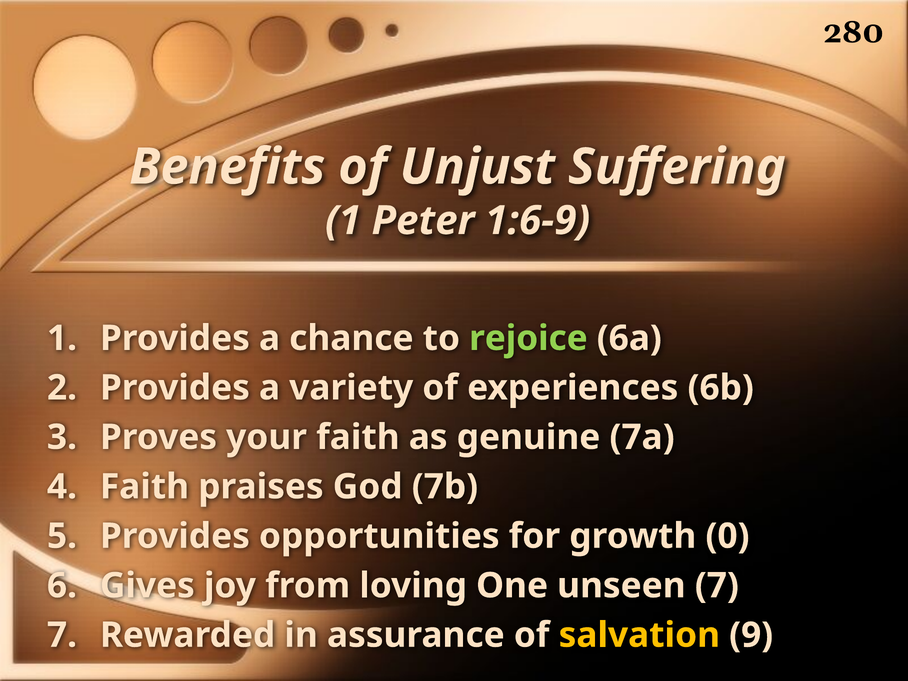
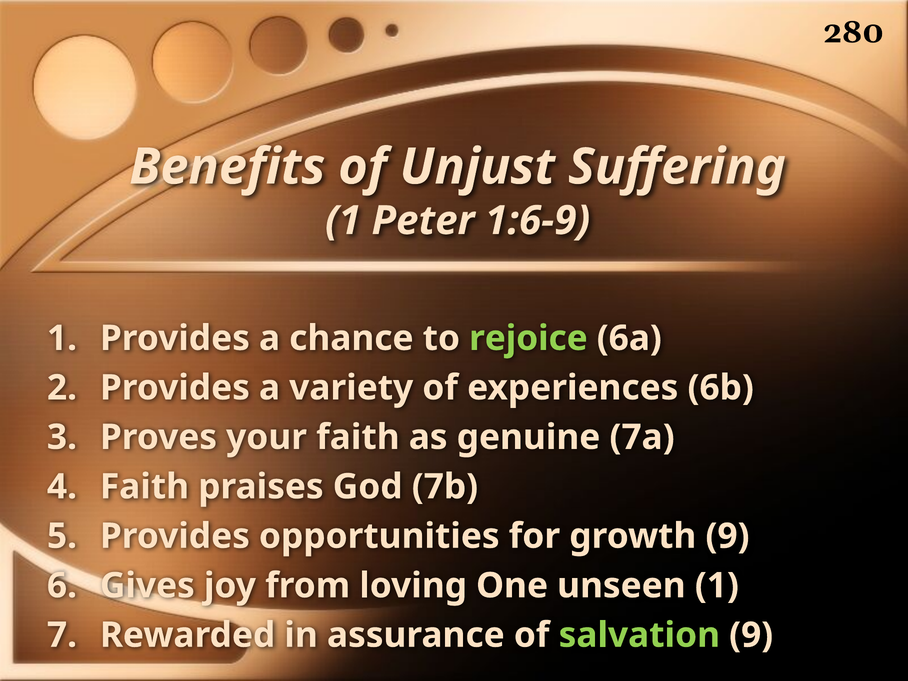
growth 0: 0 -> 9
unseen 7: 7 -> 1
salvation colour: yellow -> light green
